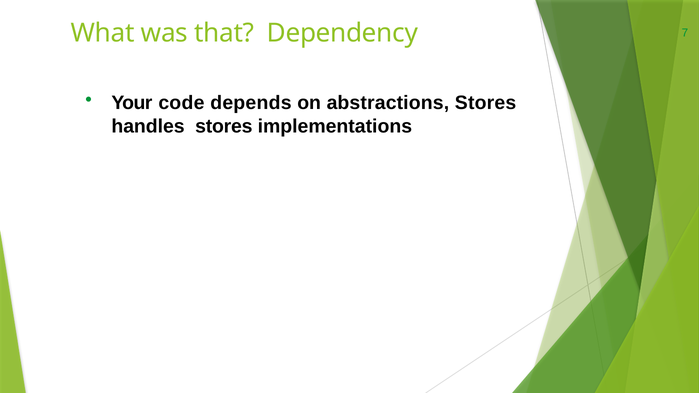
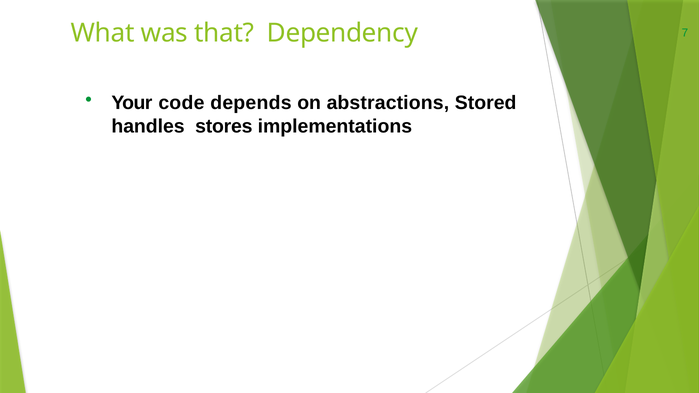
abstractions Stores: Stores -> Stored
